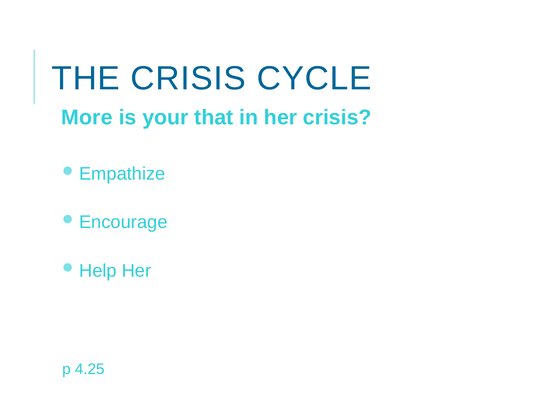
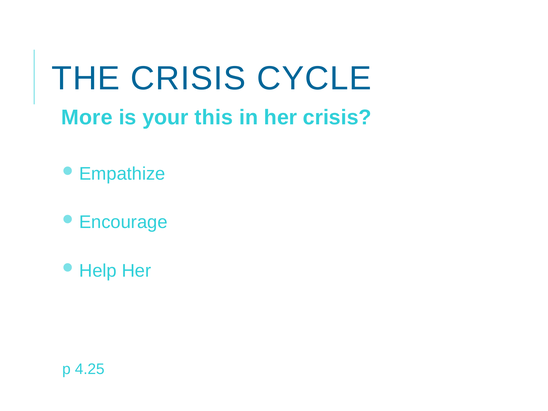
that: that -> this
